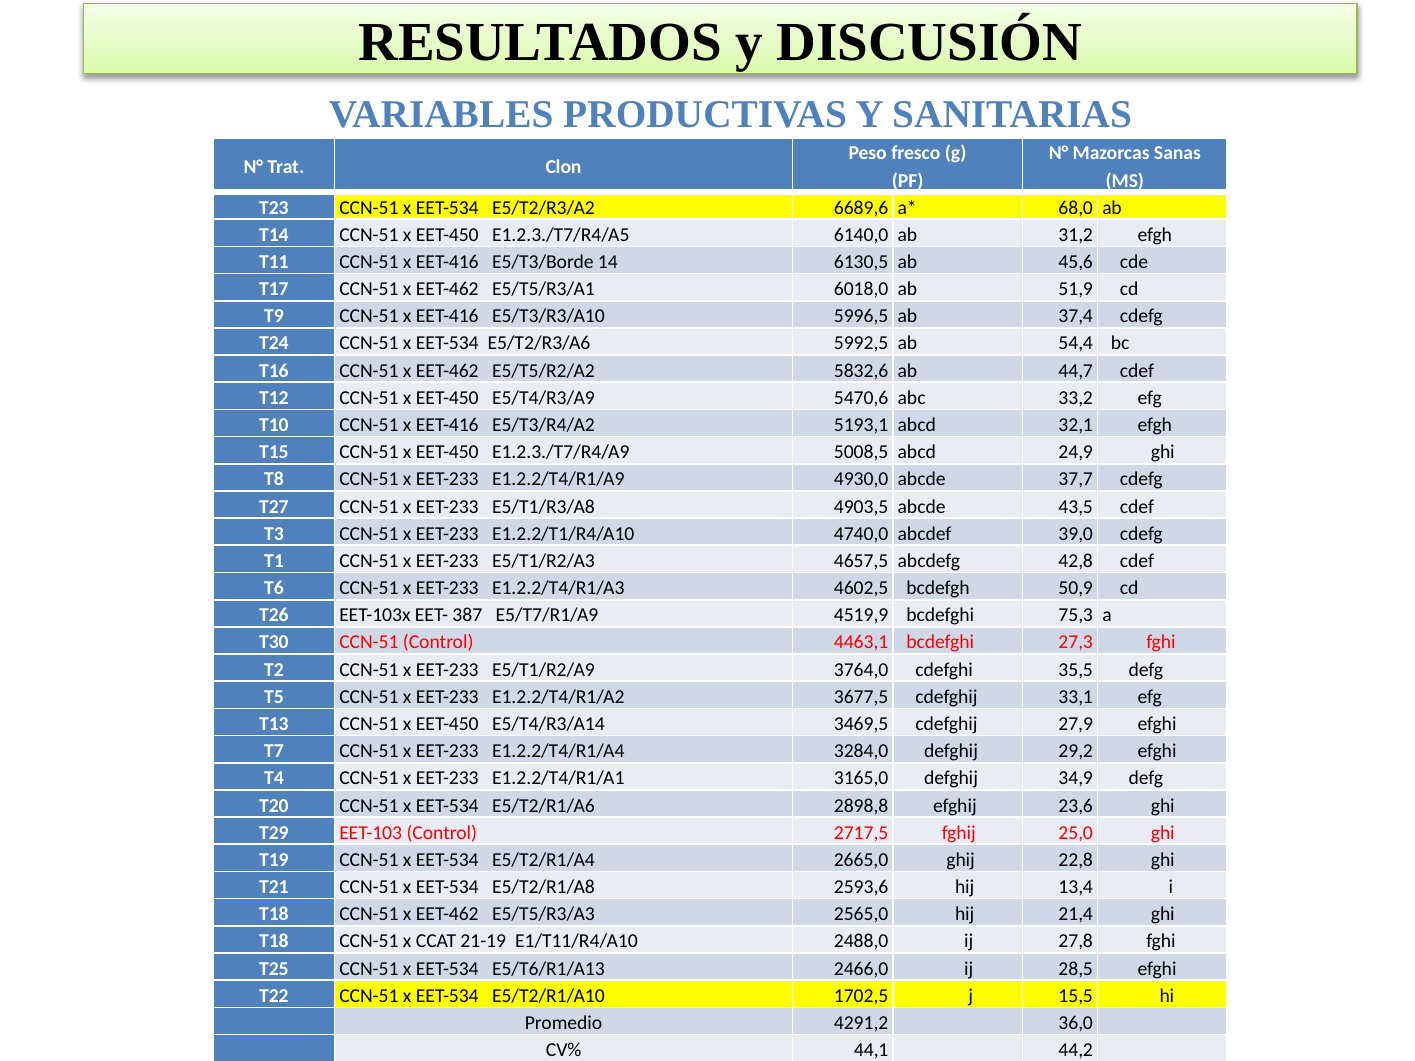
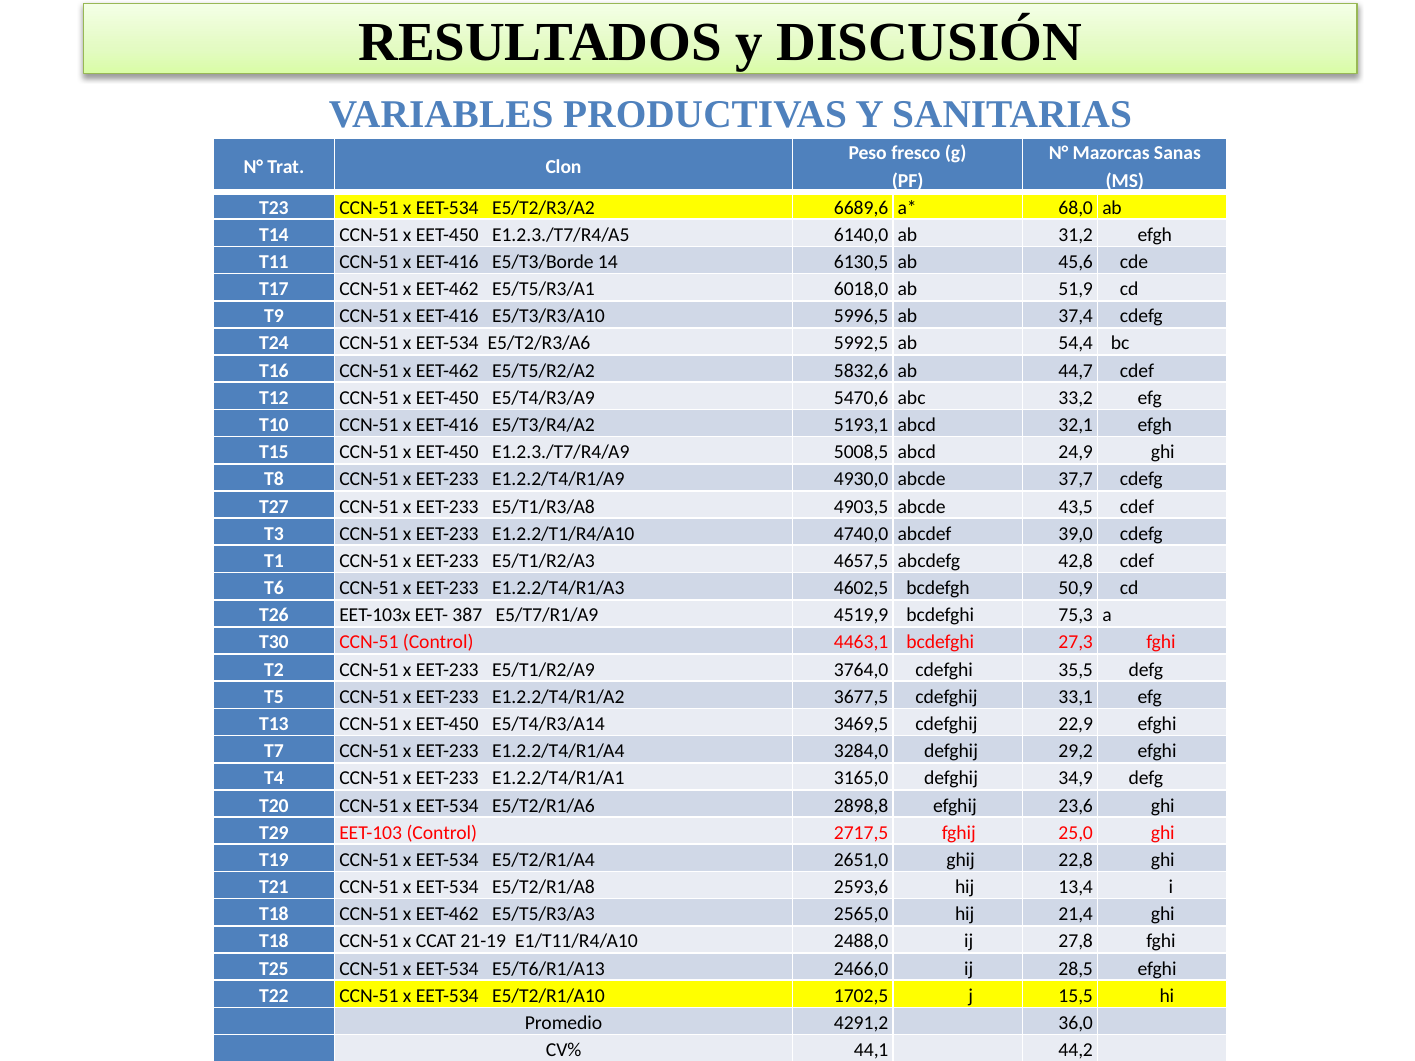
27,9: 27,9 -> 22,9
2665,0: 2665,0 -> 2651,0
